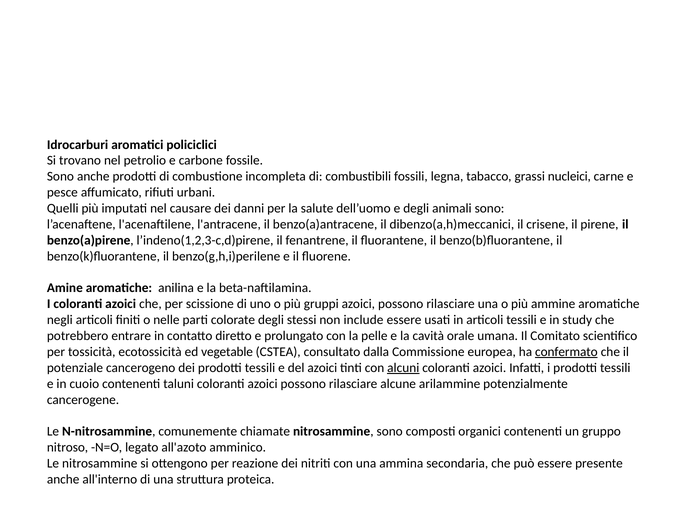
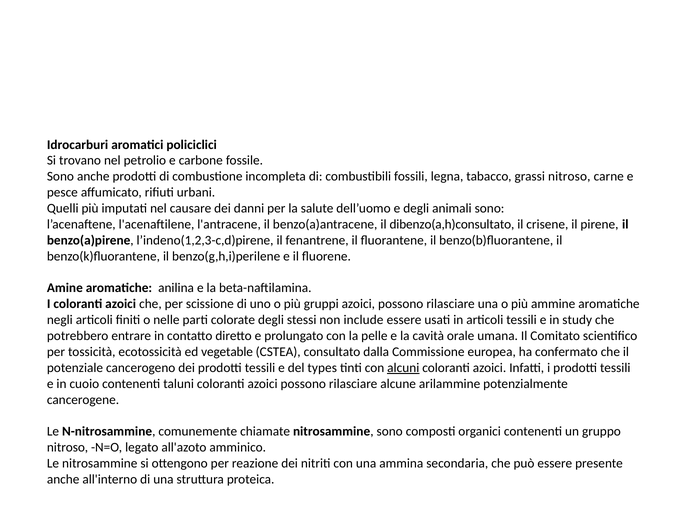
grassi nucleici: nucleici -> nitroso
dibenzo(a,h)meccanici: dibenzo(a,h)meccanici -> dibenzo(a,h)consultato
confermato underline: present -> none
del azoici: azoici -> types
